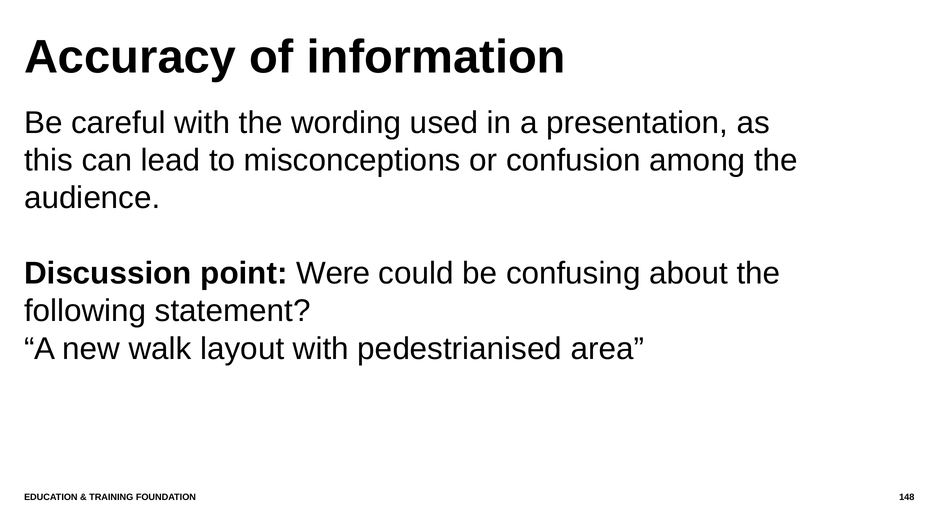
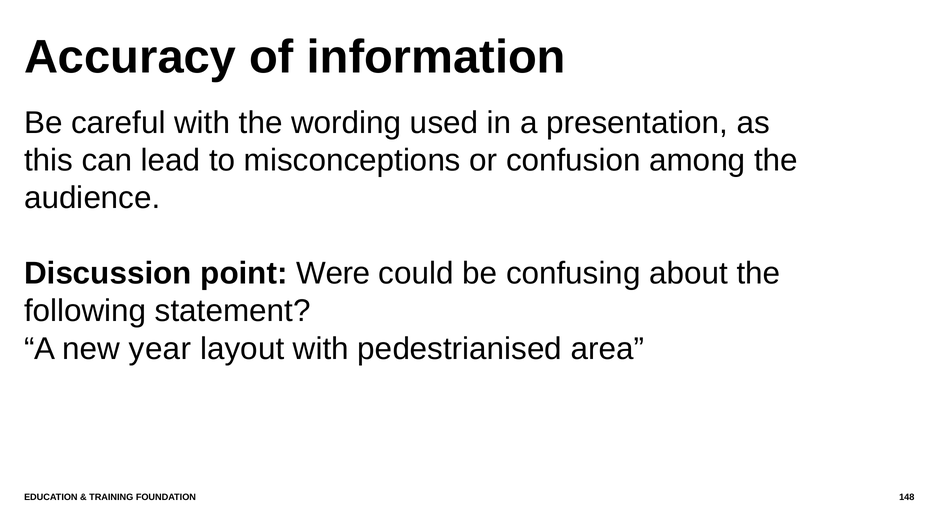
walk: walk -> year
